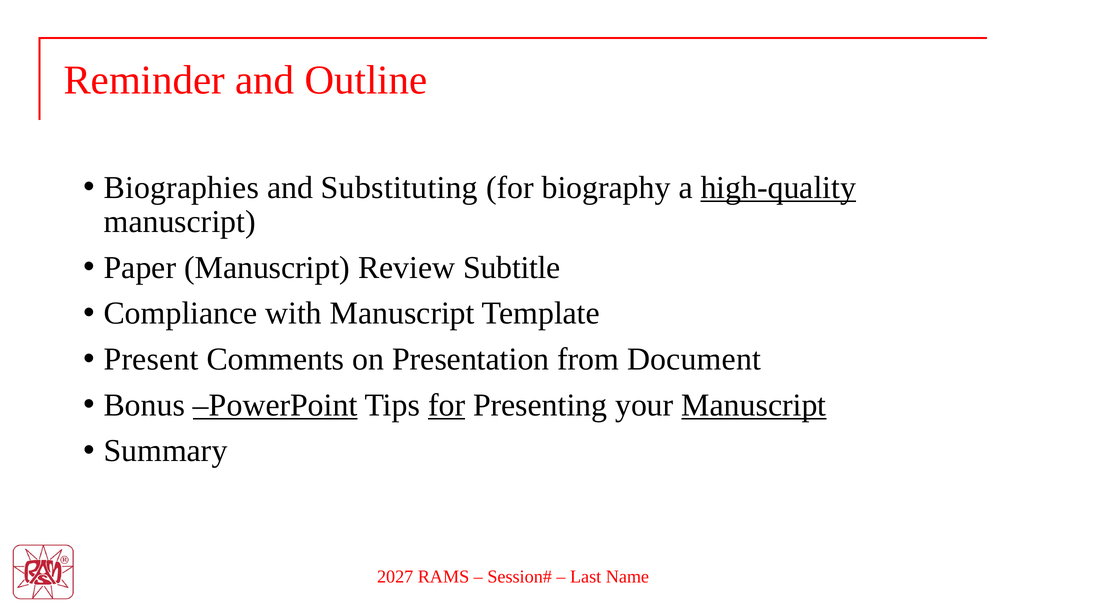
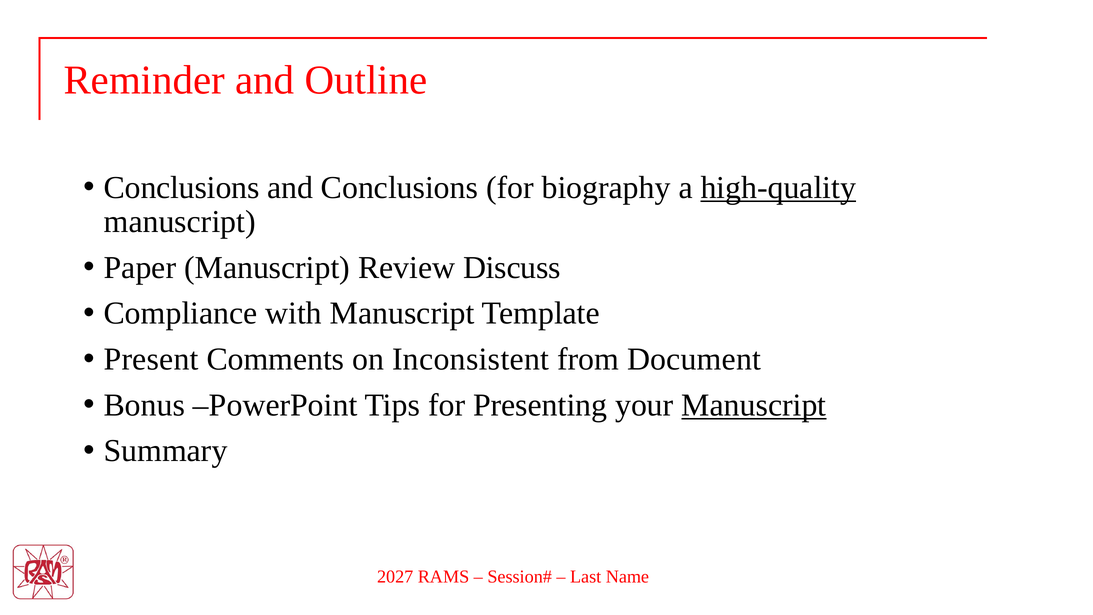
Biographies at (181, 187): Biographies -> Conclusions
and Substituting: Substituting -> Conclusions
Subtitle: Subtitle -> Discuss
Presentation: Presentation -> Inconsistent
PowerPoint underline: present -> none
for at (447, 405) underline: present -> none
